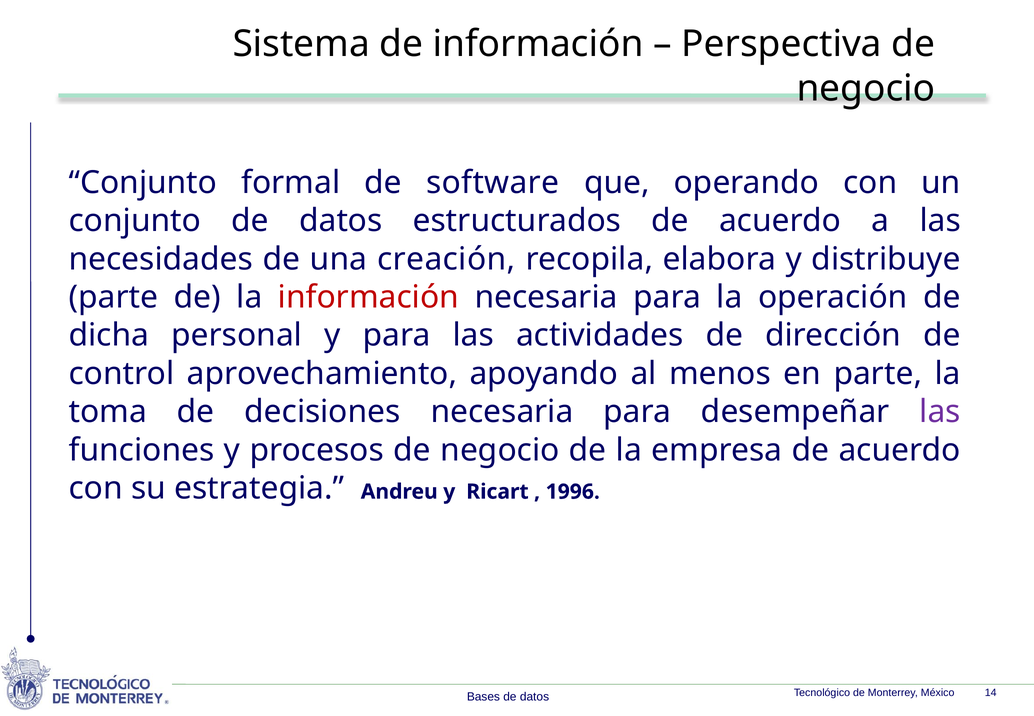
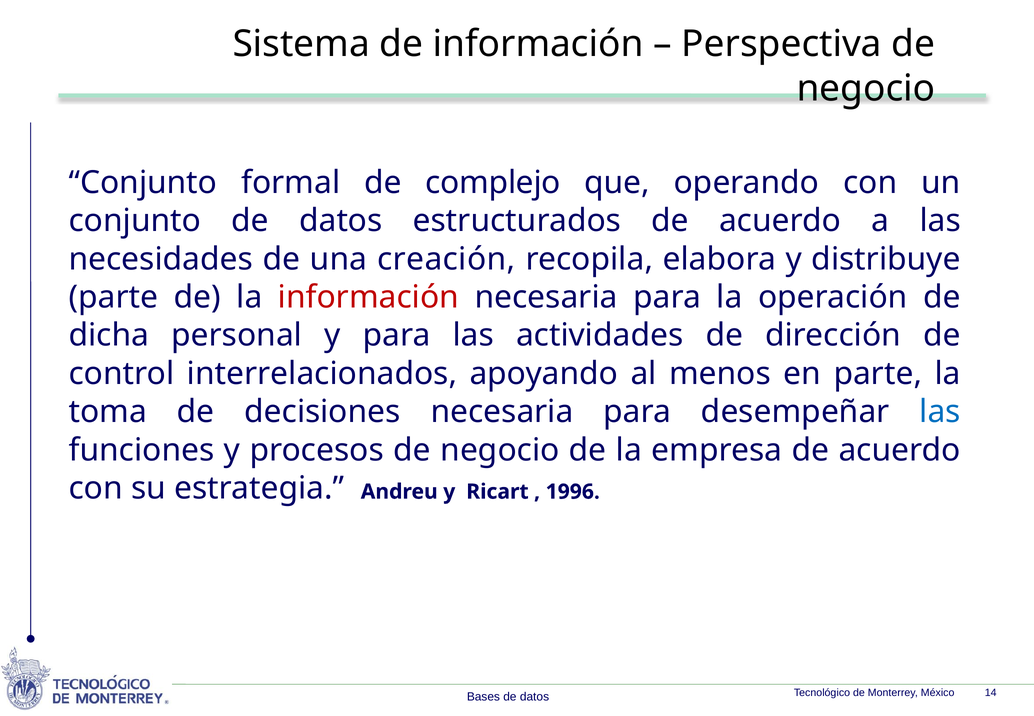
software: software -> complejo
aprovechamiento: aprovechamiento -> interrelacionados
las at (940, 412) colour: purple -> blue
